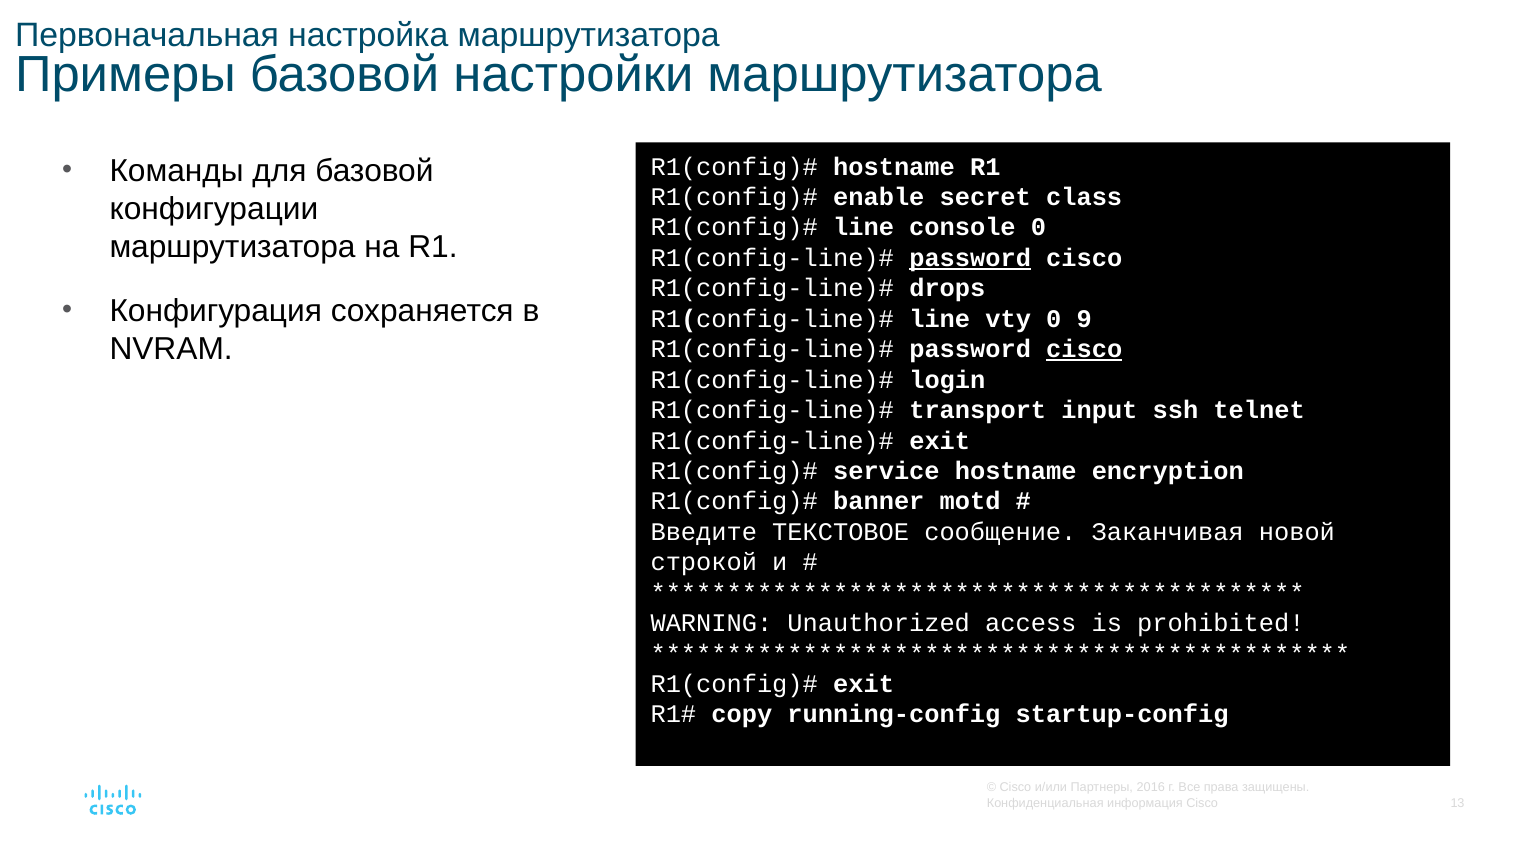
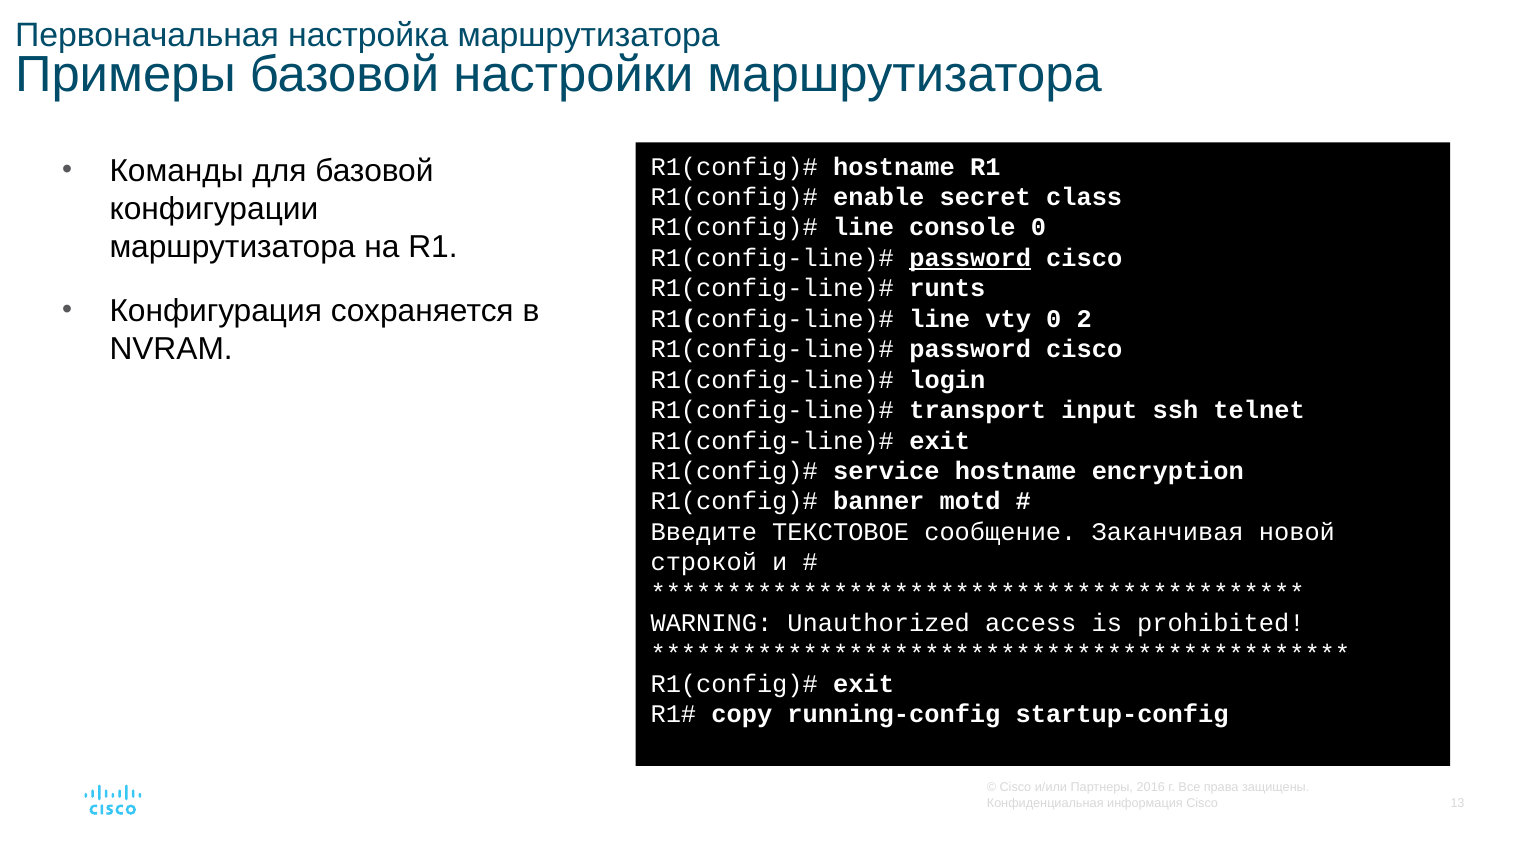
drops: drops -> runts
9: 9 -> 2
cisco at (1084, 349) underline: present -> none
